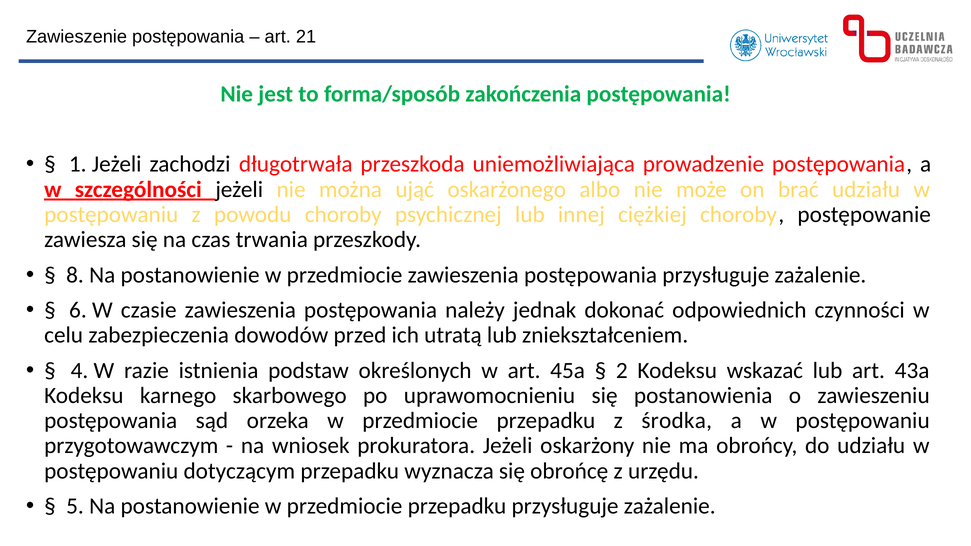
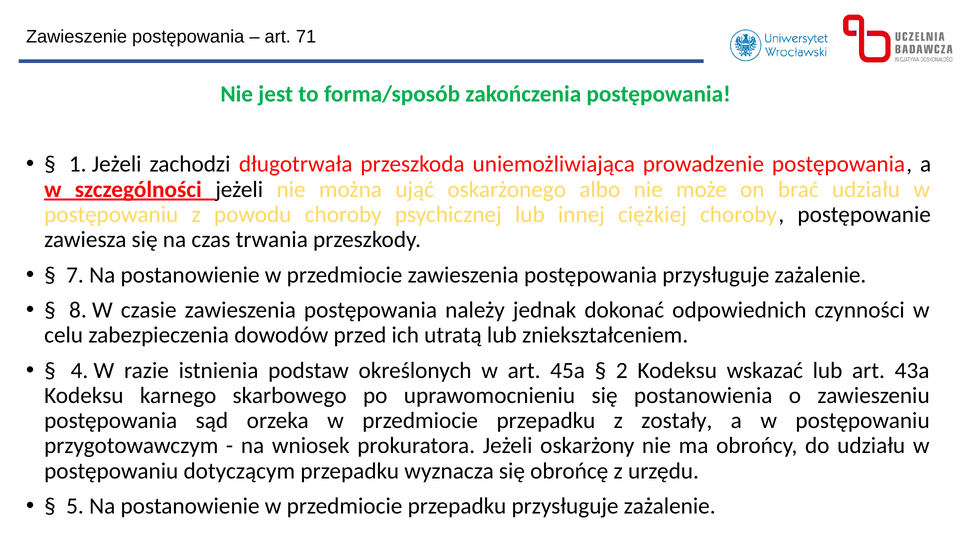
21: 21 -> 71
8: 8 -> 7
6: 6 -> 8
środka: środka -> zostały
